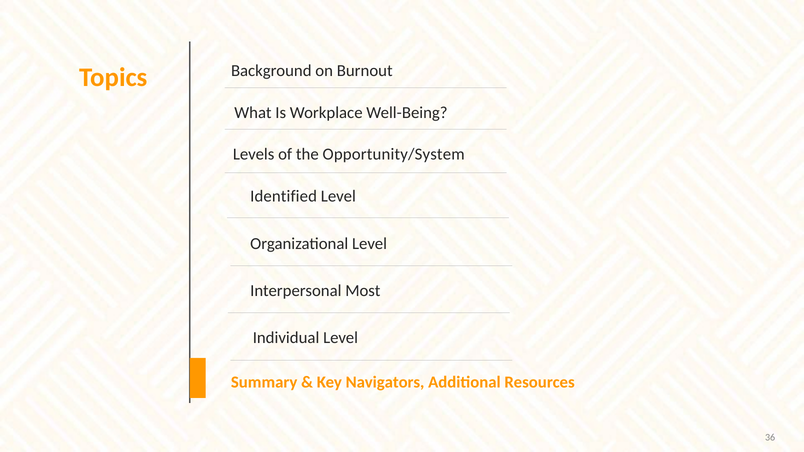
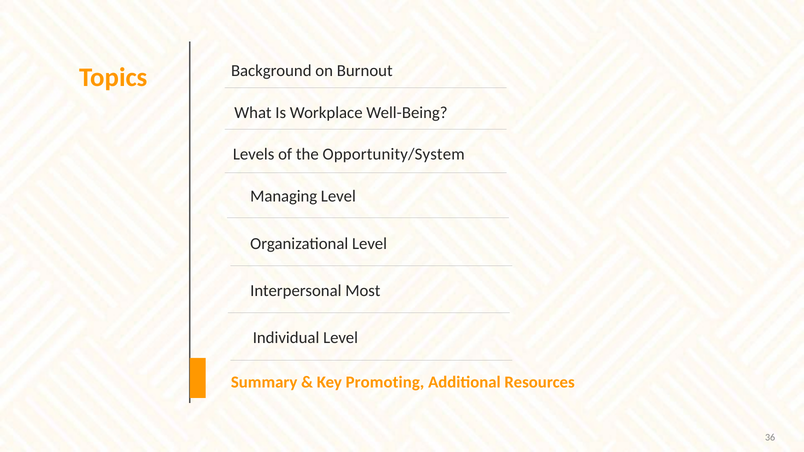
Identified: Identified -> Managing
Navigators: Navigators -> Promoting
